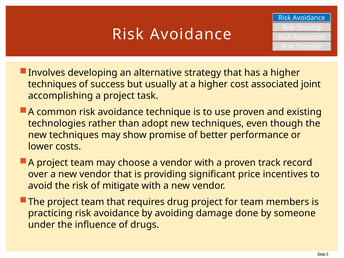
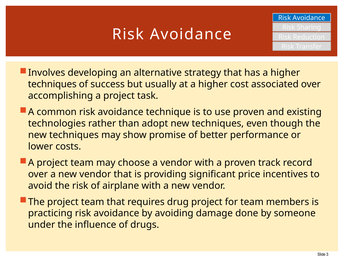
associated joint: joint -> over
mitigate: mitigate -> airplane
